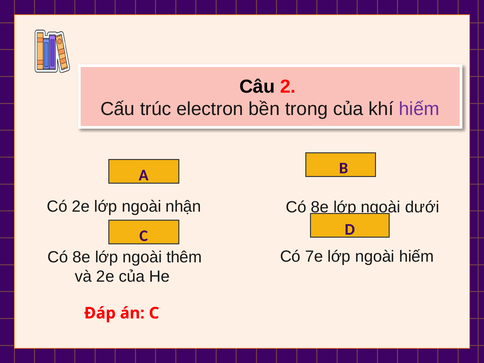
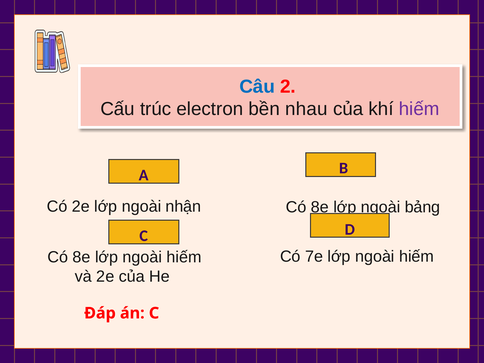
Câu colour: black -> blue
trong: trong -> nhau
dưới: dưới -> bảng
8e lớp ngoài thêm: thêm -> hiếm
